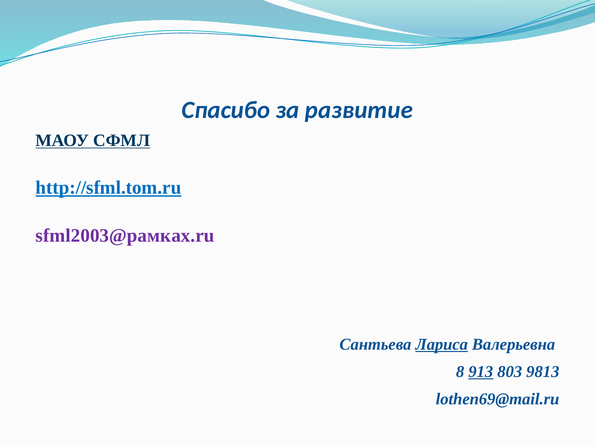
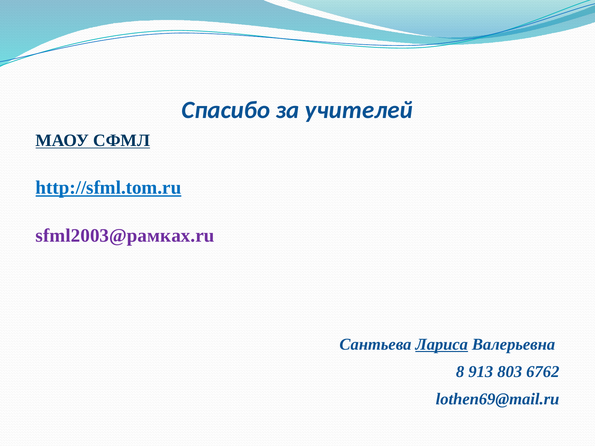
развитие: развитие -> учителей
913 underline: present -> none
9813: 9813 -> 6762
